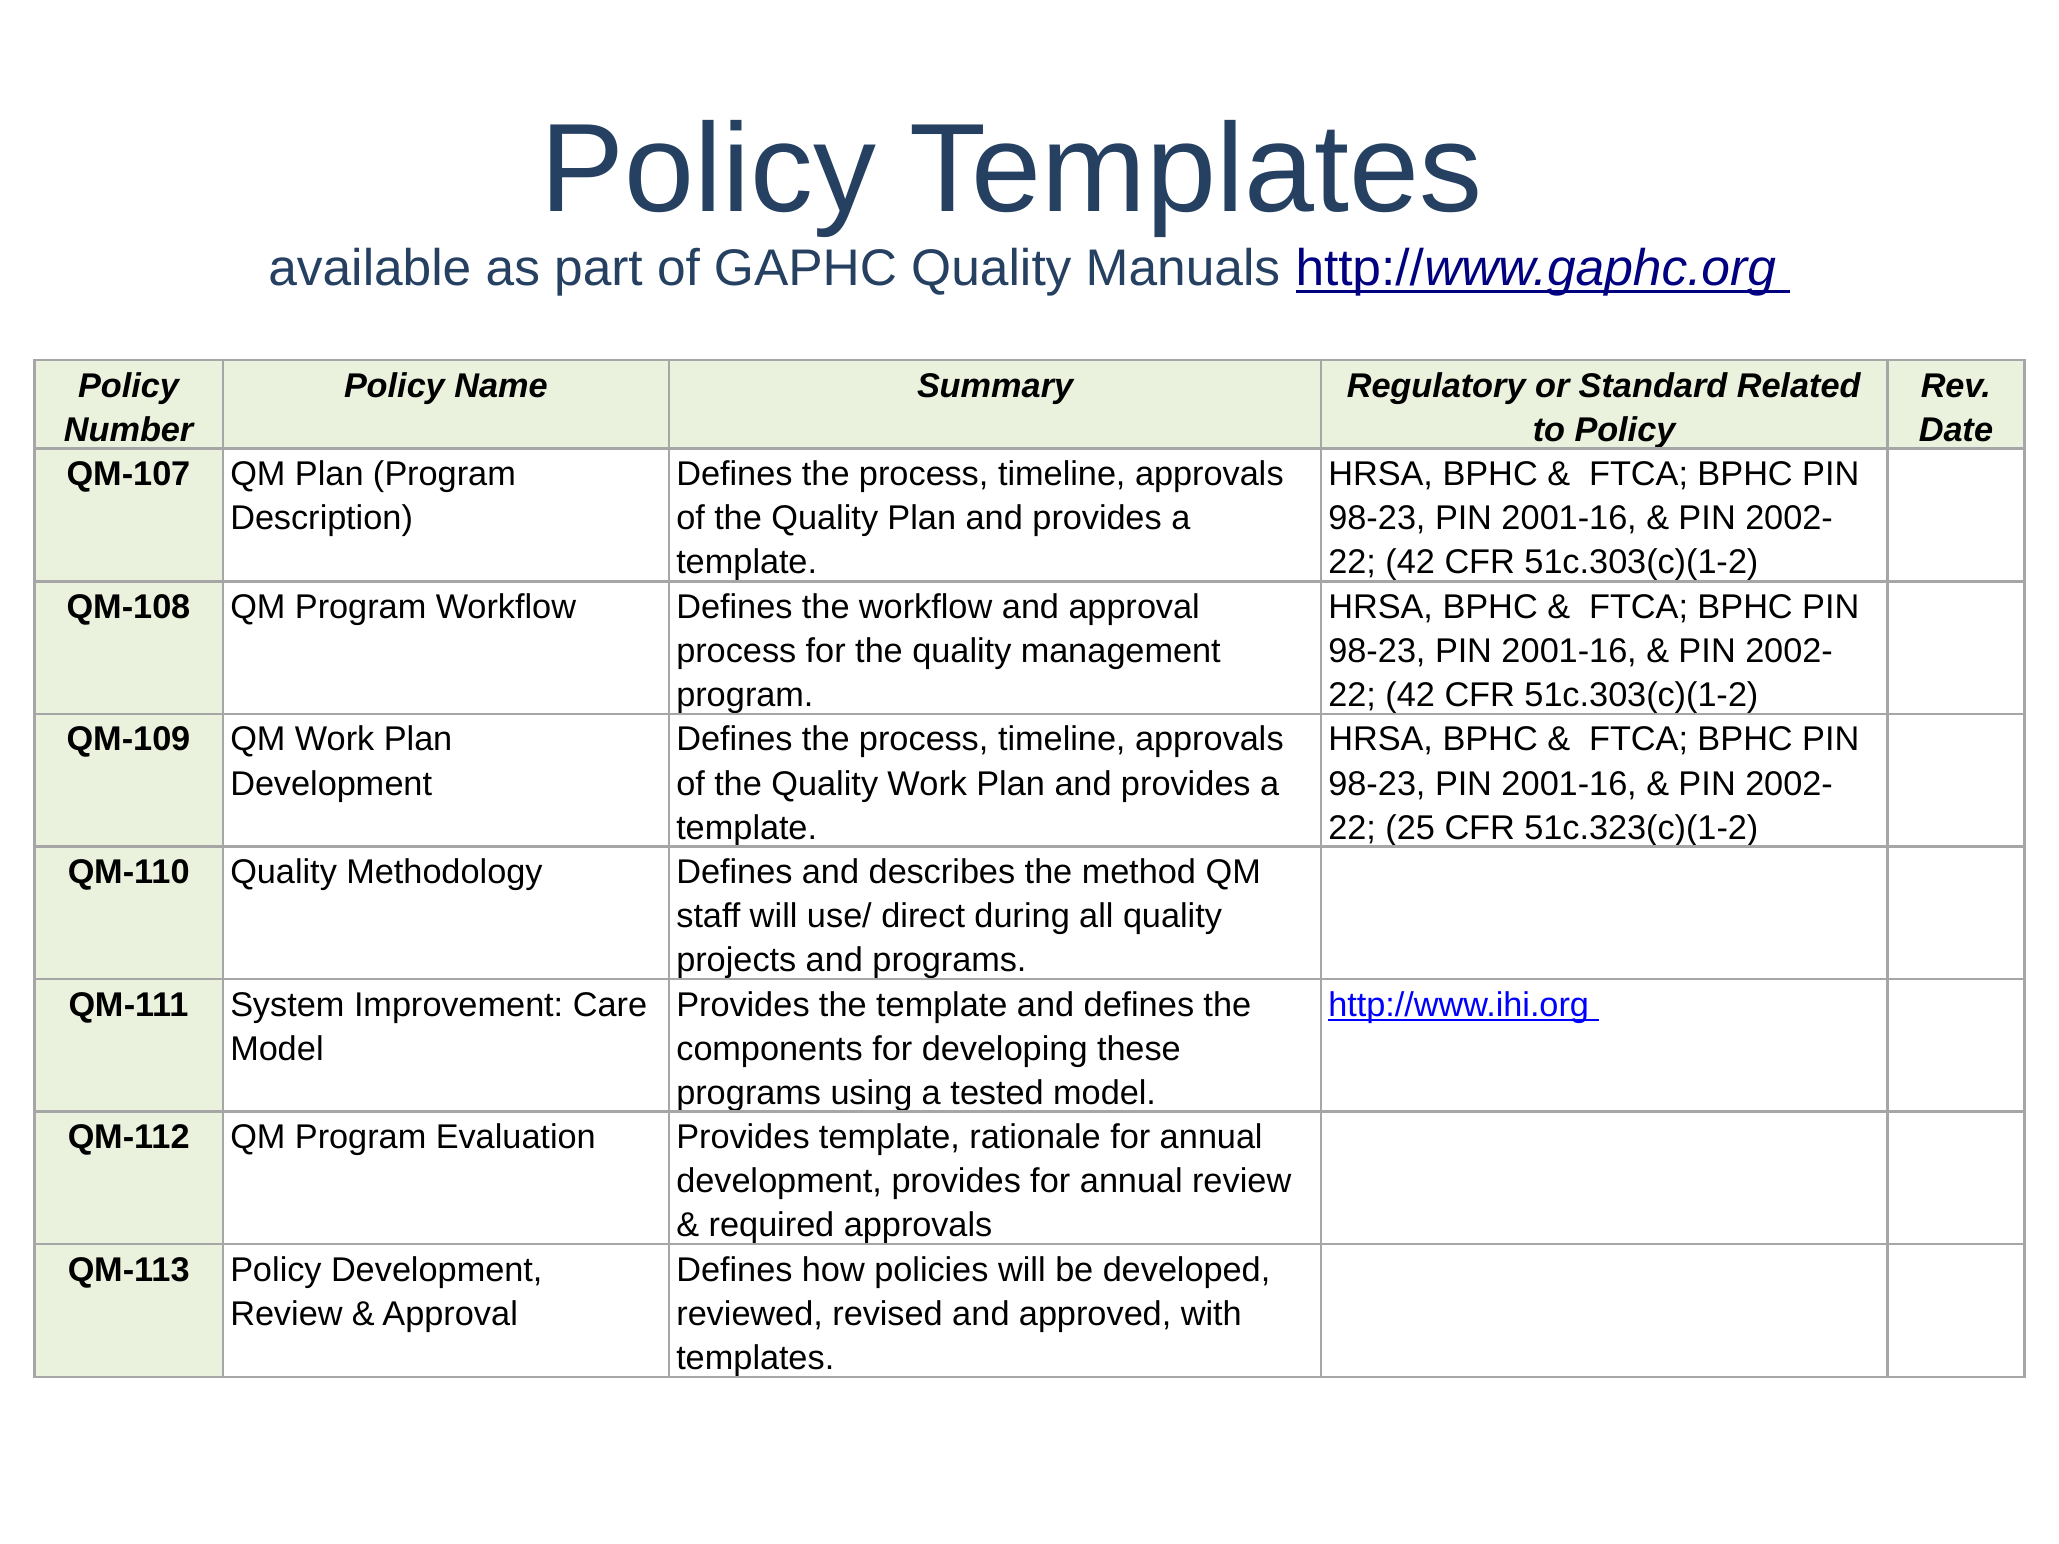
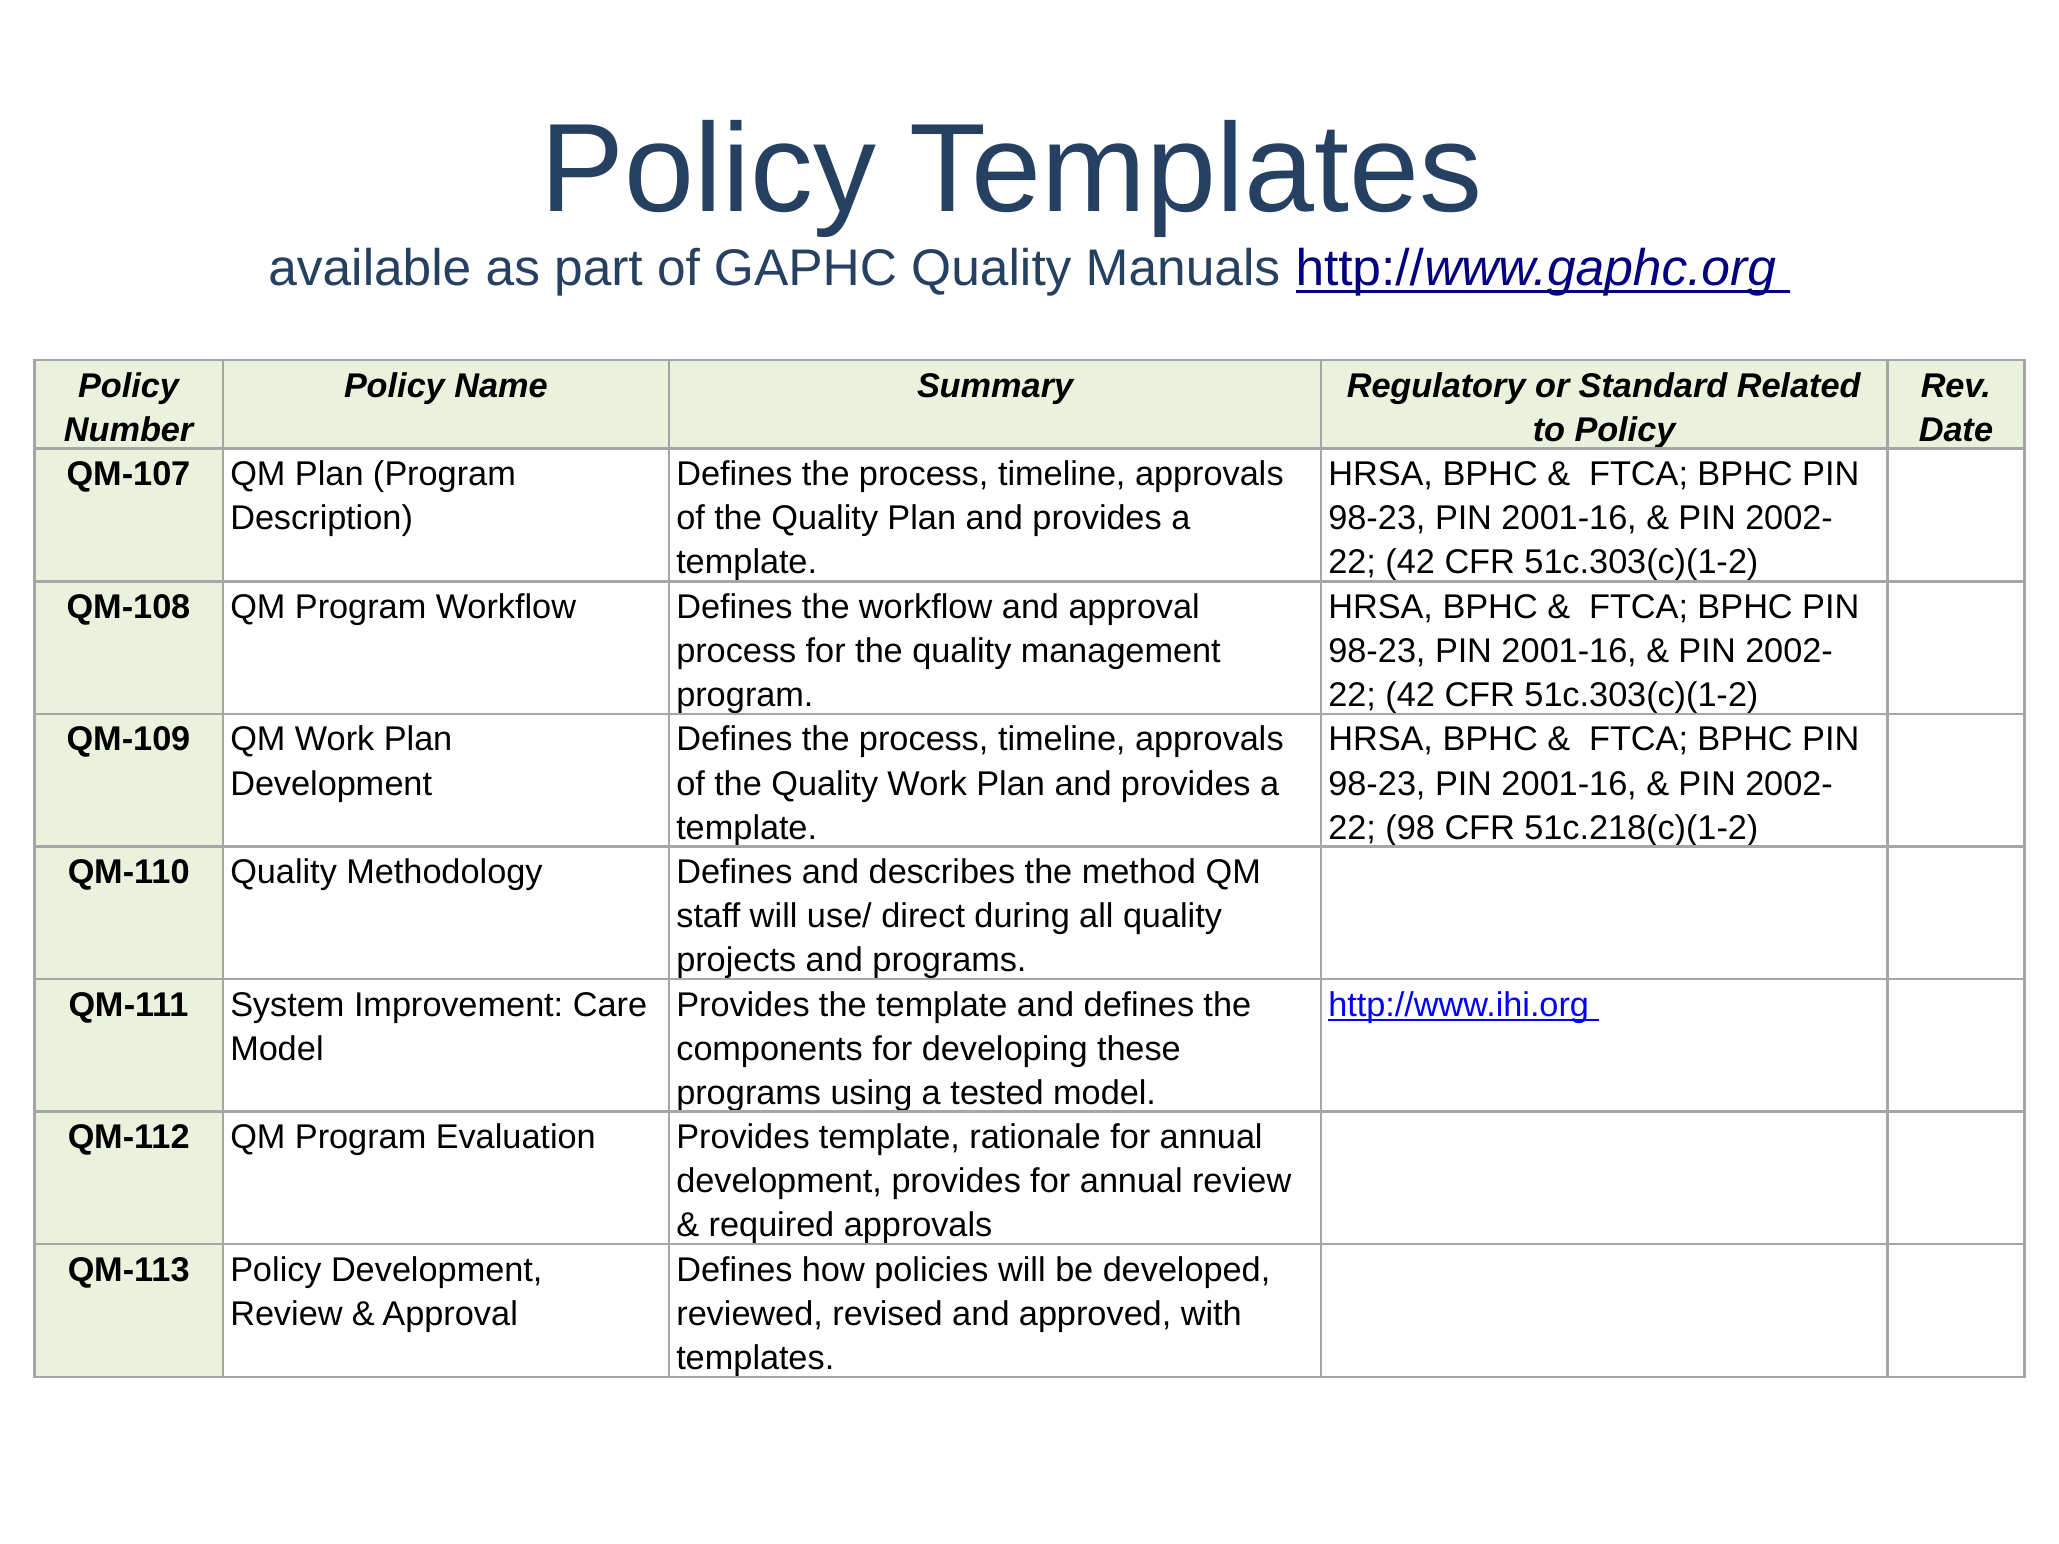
25: 25 -> 98
51c.323(c)(1-2: 51c.323(c)(1-2 -> 51c.218(c)(1-2
